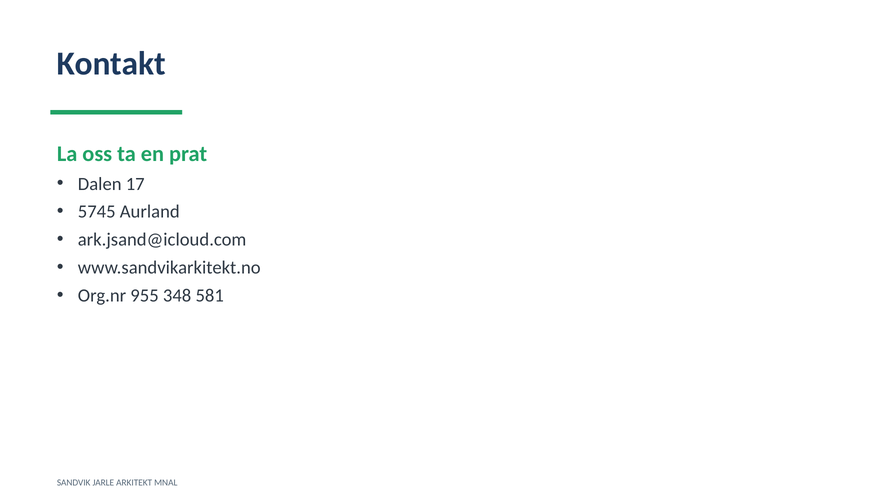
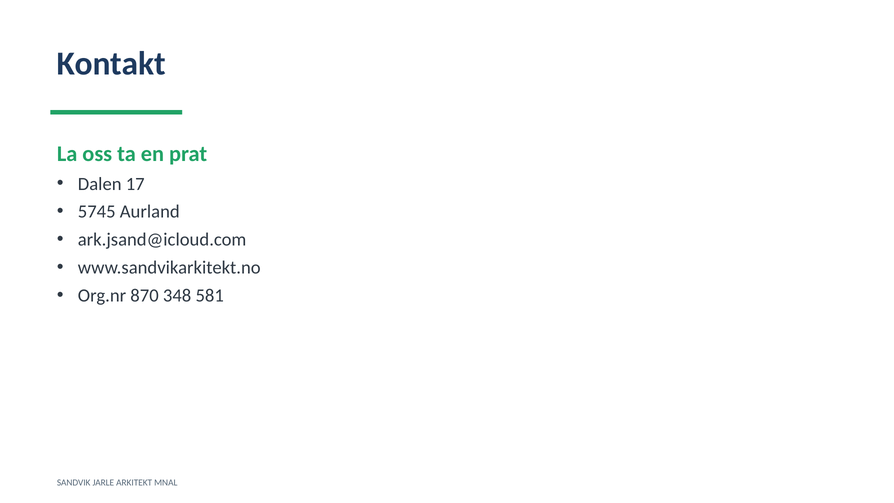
955: 955 -> 870
